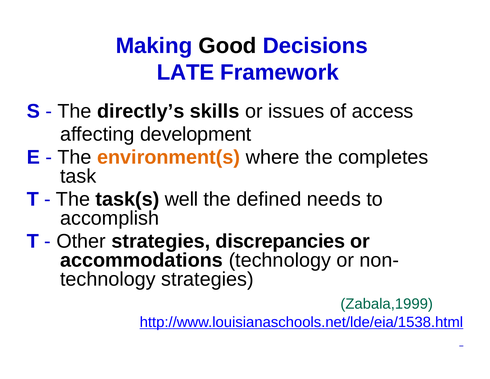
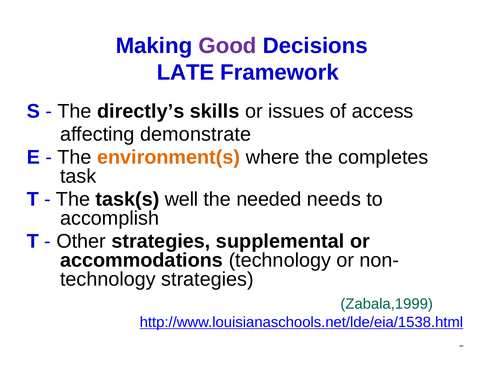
Good colour: black -> purple
development: development -> demonstrate
defined: defined -> needed
discrepancies: discrepancies -> supplemental
